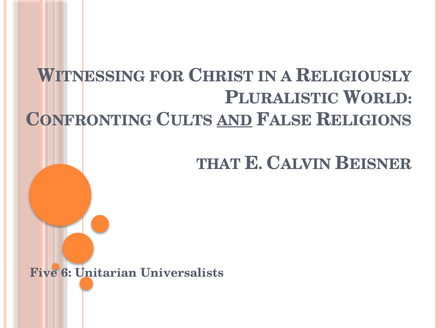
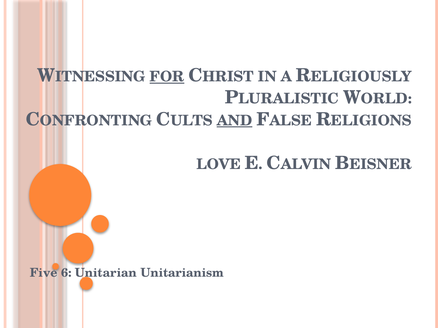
FOR underline: none -> present
THAT: THAT -> LOVE
Universalists: Universalists -> Unitarianism
